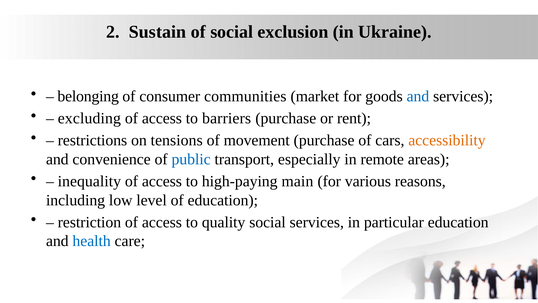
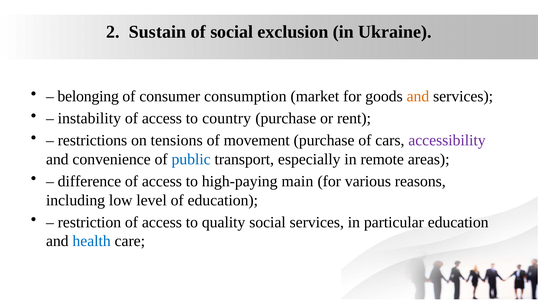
communities: communities -> consumption
and at (418, 96) colour: blue -> orange
excluding: excluding -> instability
barriers: barriers -> country
accessibility colour: orange -> purple
inequality: inequality -> difference
